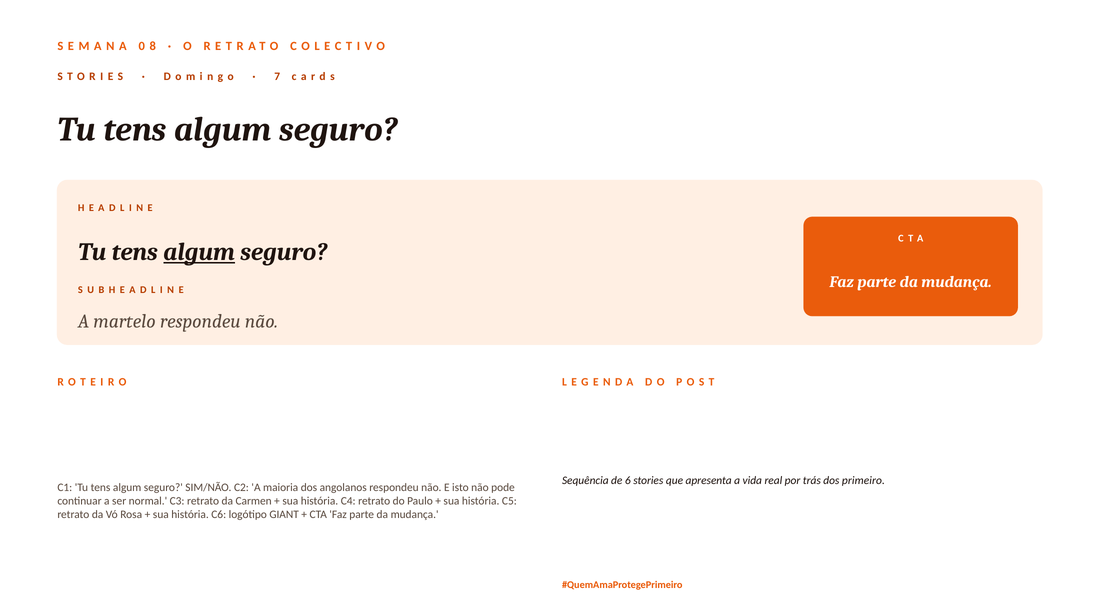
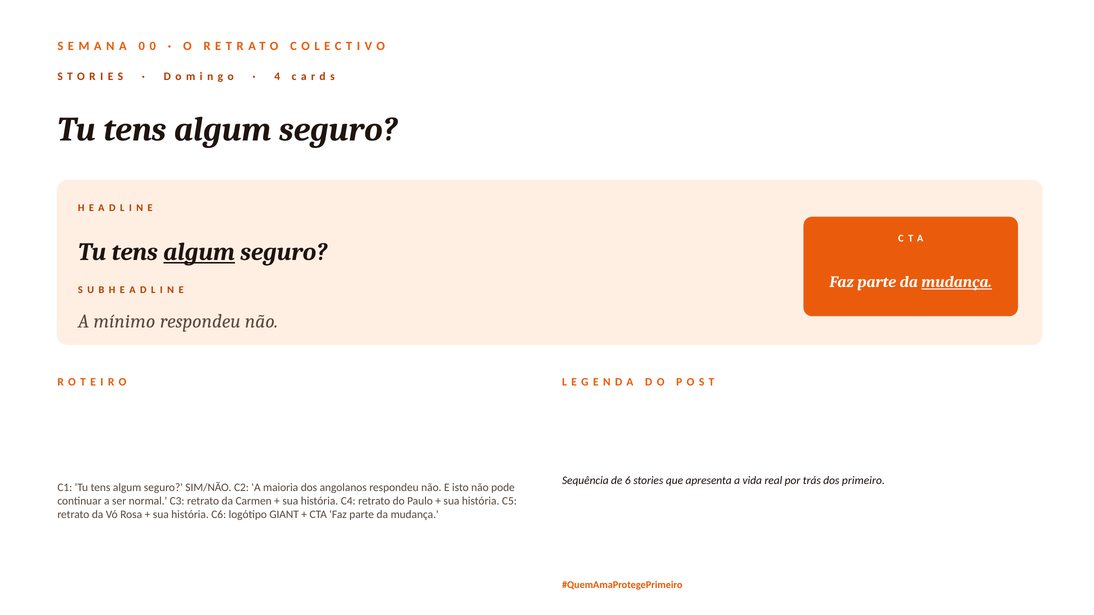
8 at (153, 46): 8 -> 0
7: 7 -> 4
mudança at (957, 282) underline: none -> present
martelo: martelo -> mínimo
